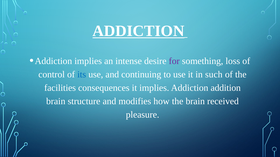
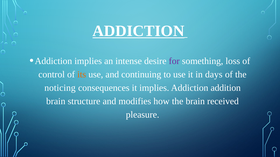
its colour: blue -> orange
such: such -> days
facilities: facilities -> noticing
